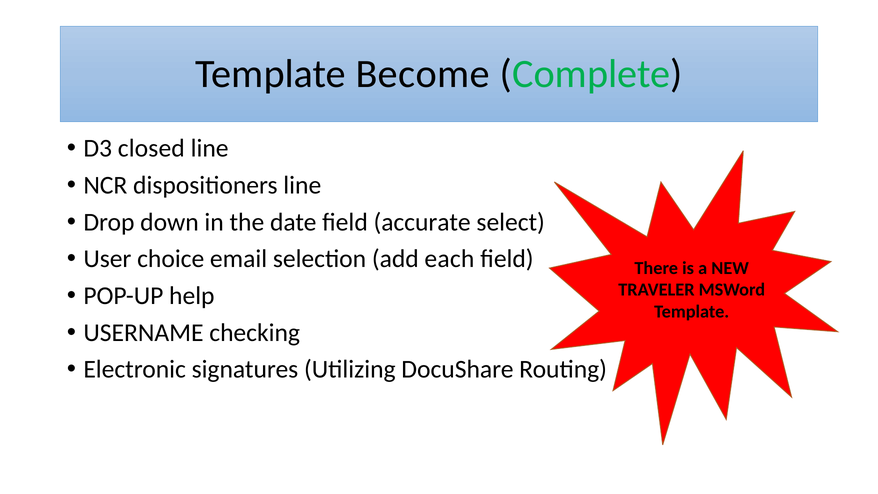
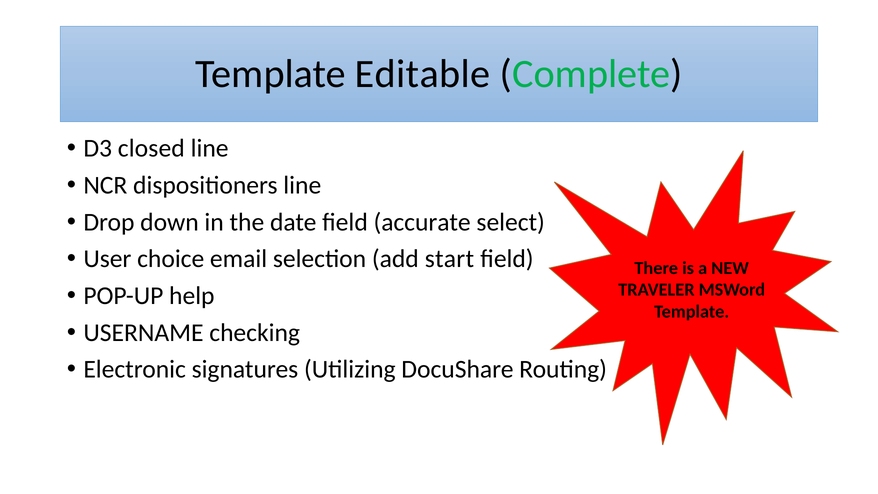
Become: Become -> Editable
each: each -> start
